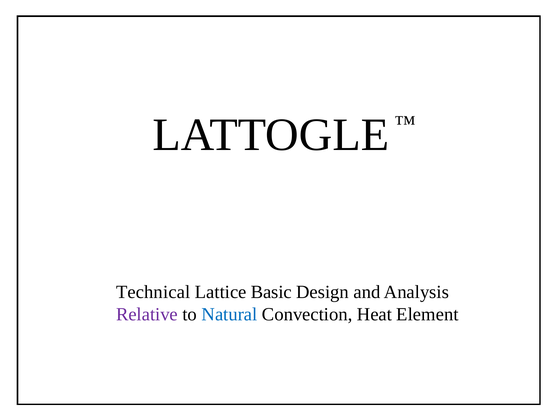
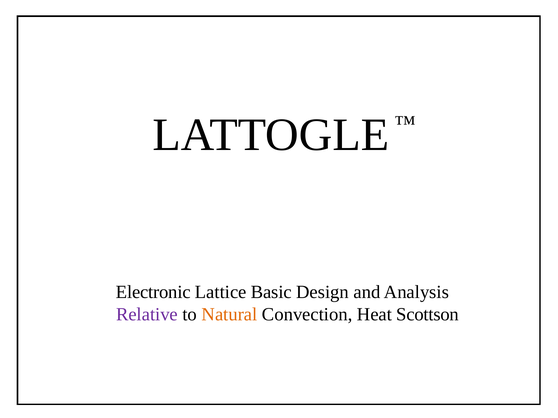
Technical: Technical -> Electronic
Natural colour: blue -> orange
Element: Element -> Scottson
